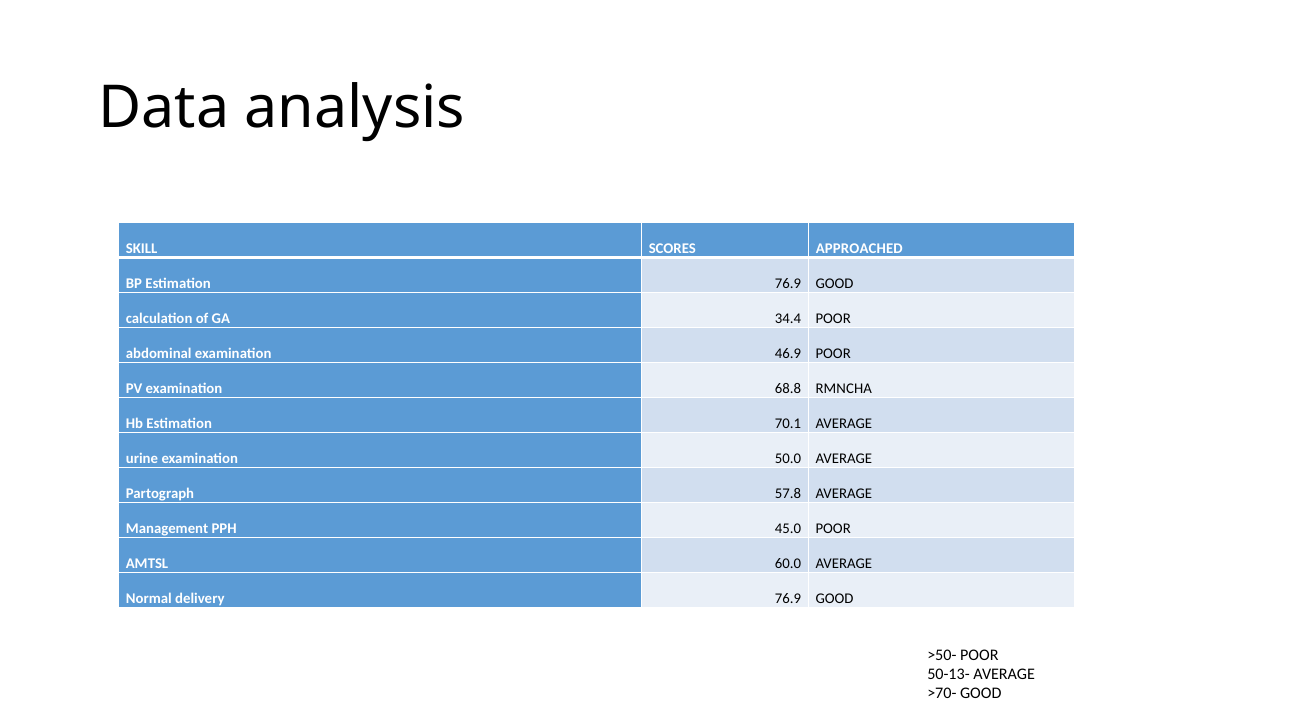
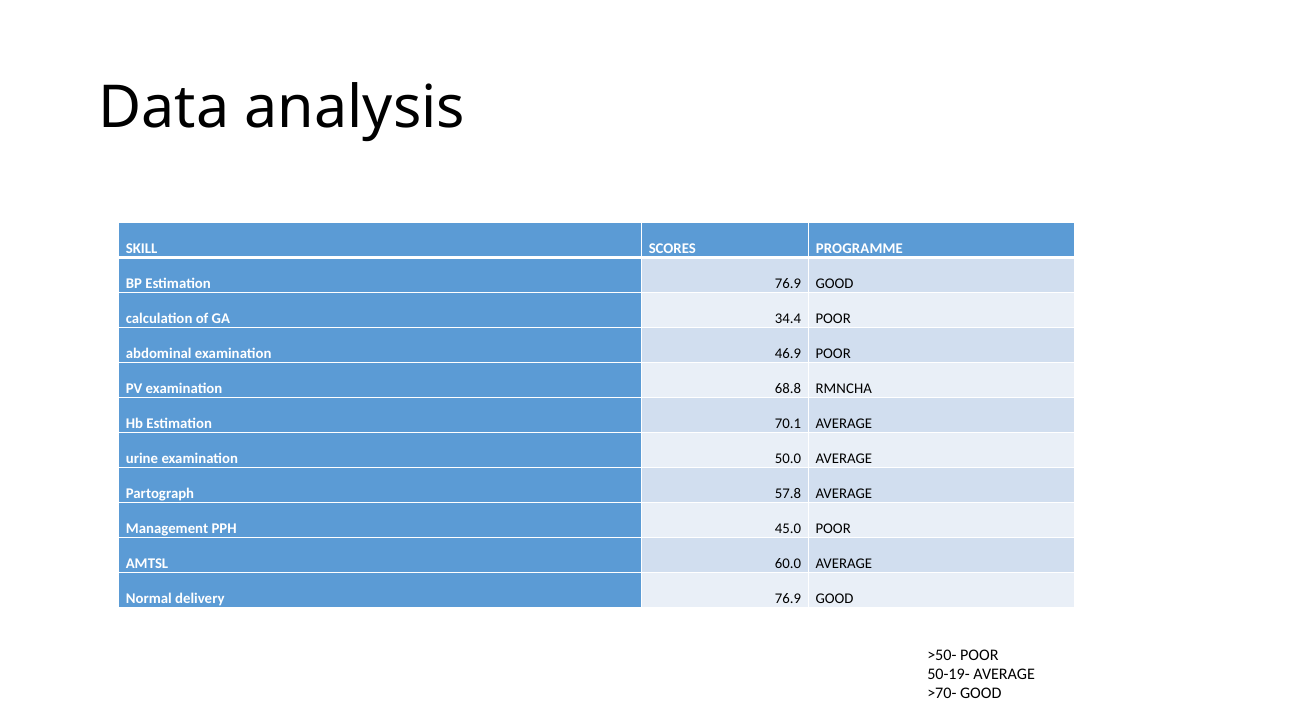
APPROACHED: APPROACHED -> PROGRAMME
50-13-: 50-13- -> 50-19-
